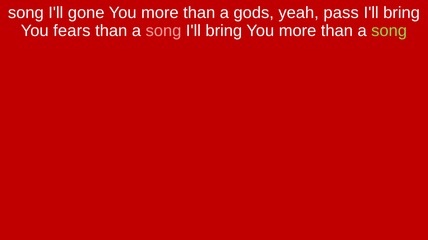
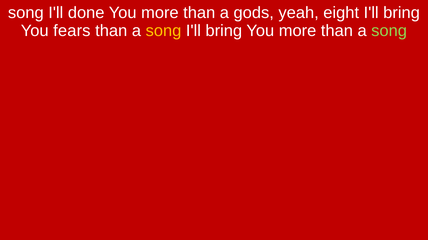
gone: gone -> done
pass: pass -> eight
song at (163, 31) colour: pink -> yellow
